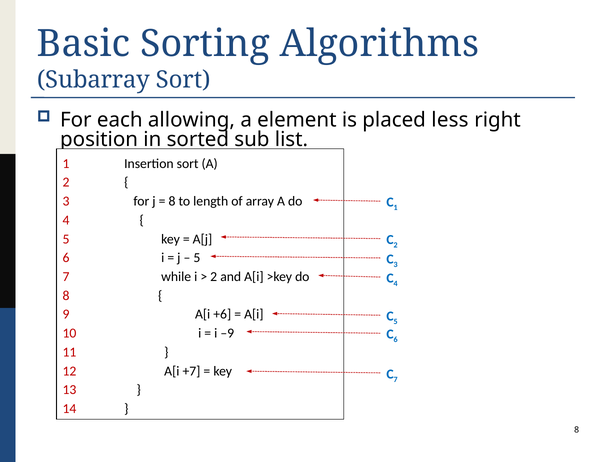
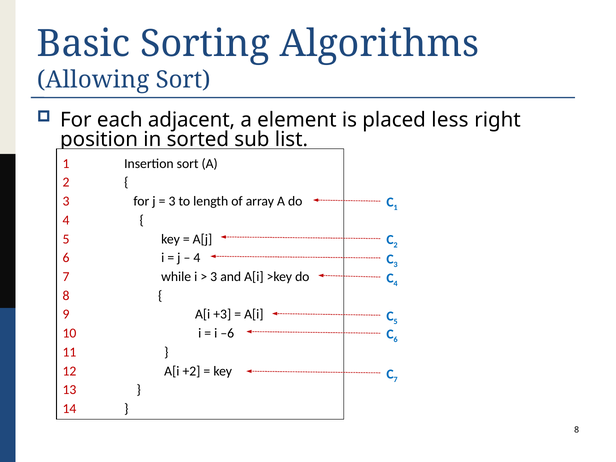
Subarray: Subarray -> Allowing
allowing: allowing -> adjacent
8 at (172, 201): 8 -> 3
5 at (197, 258): 5 -> 4
2 at (214, 277): 2 -> 3
+6: +6 -> +3
–9: –9 -> –6
+7: +7 -> +2
